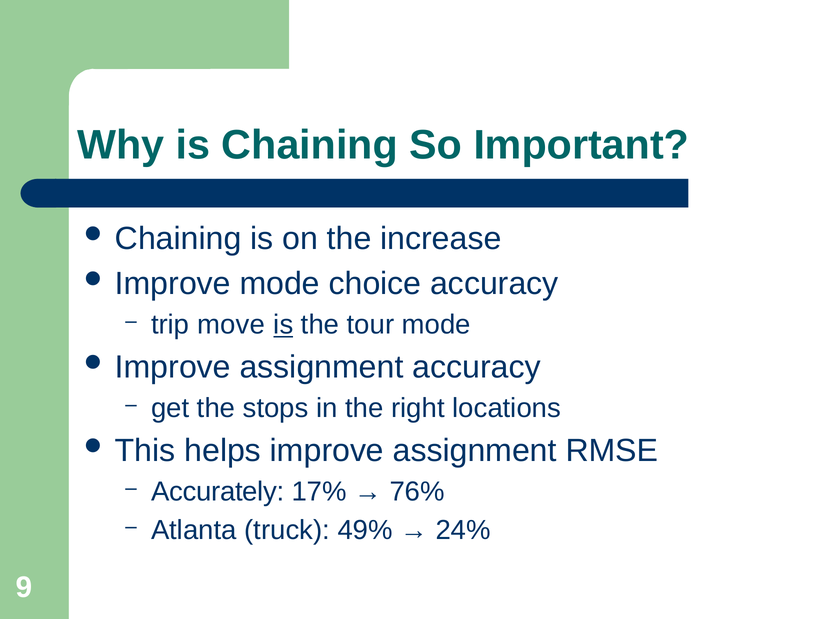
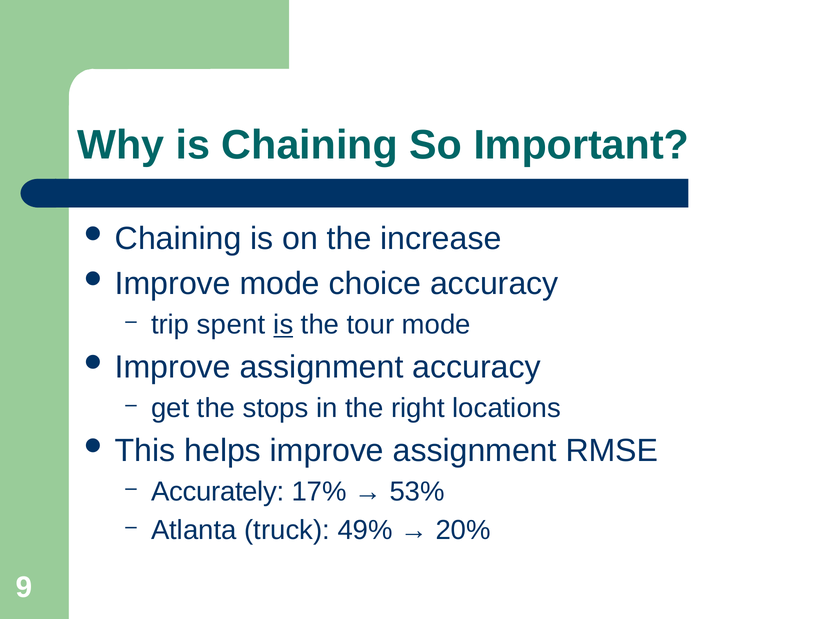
move: move -> spent
76%: 76% -> 53%
24%: 24% -> 20%
